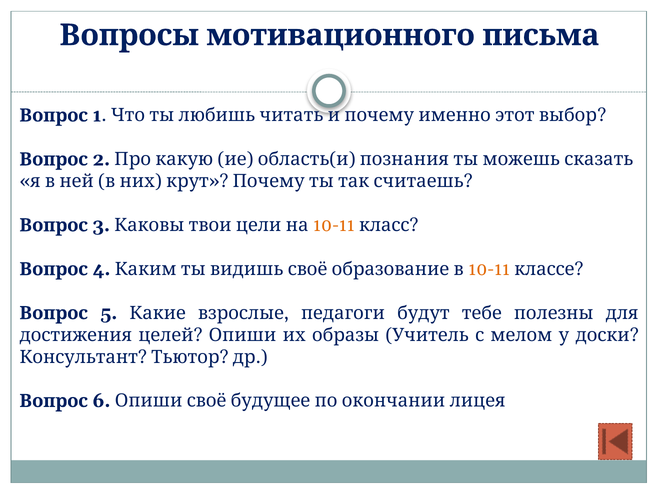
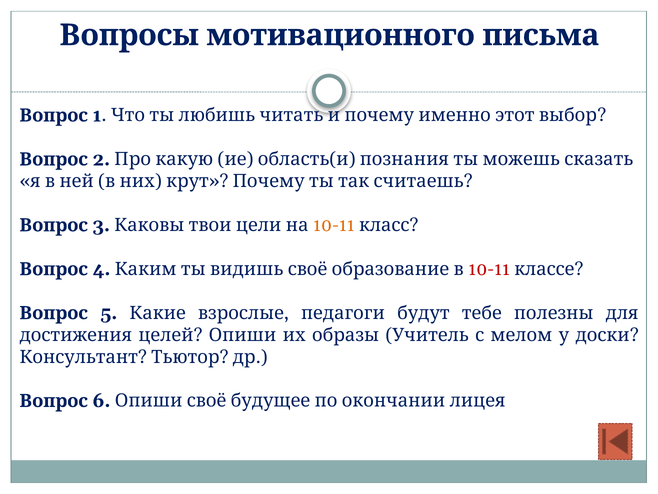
10-11 at (489, 269) colour: orange -> red
